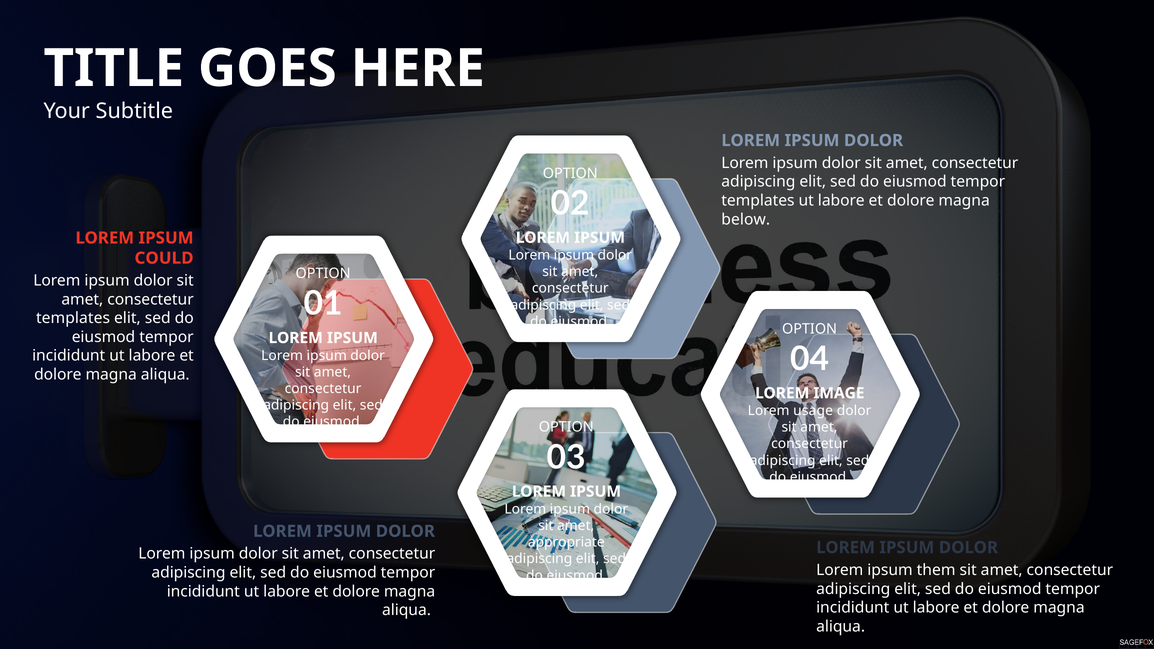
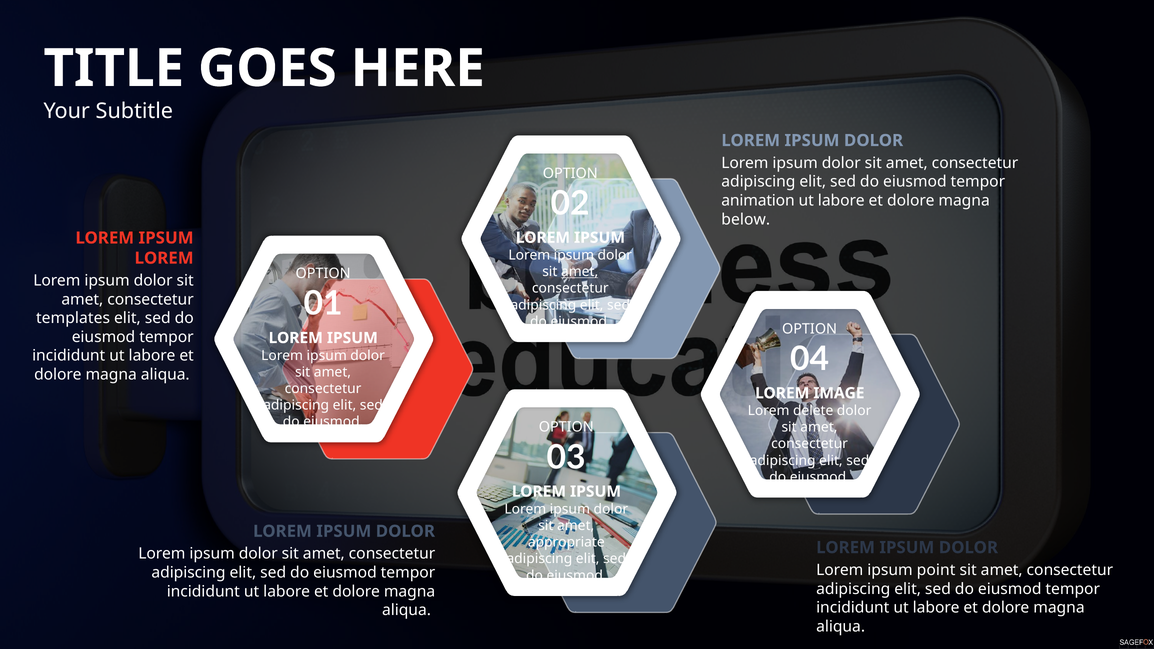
templates at (758, 201): templates -> animation
COULD at (164, 258): COULD -> LOREM
amet at (580, 272) underline: none -> present
usage: usage -> delete
them: them -> point
